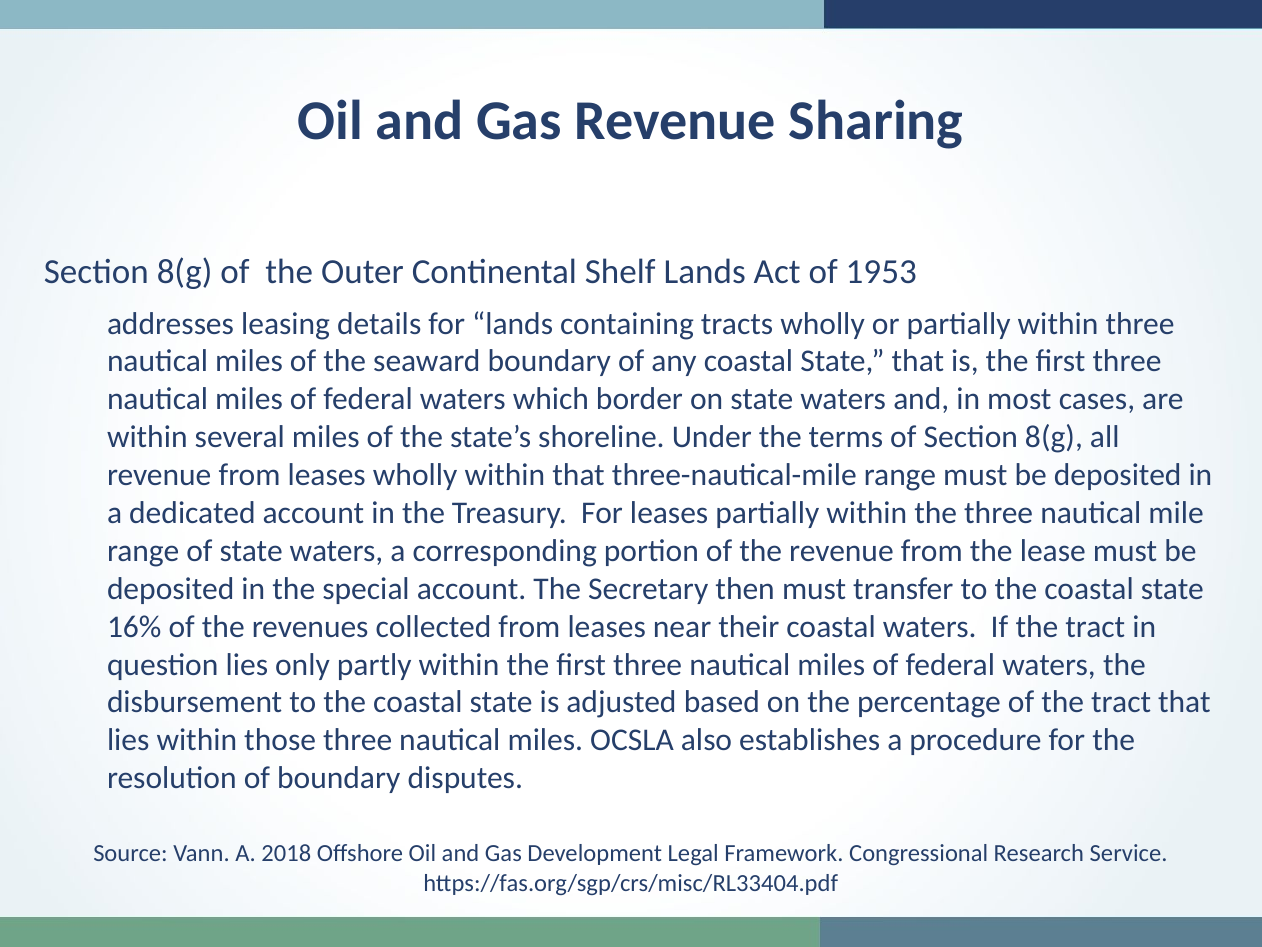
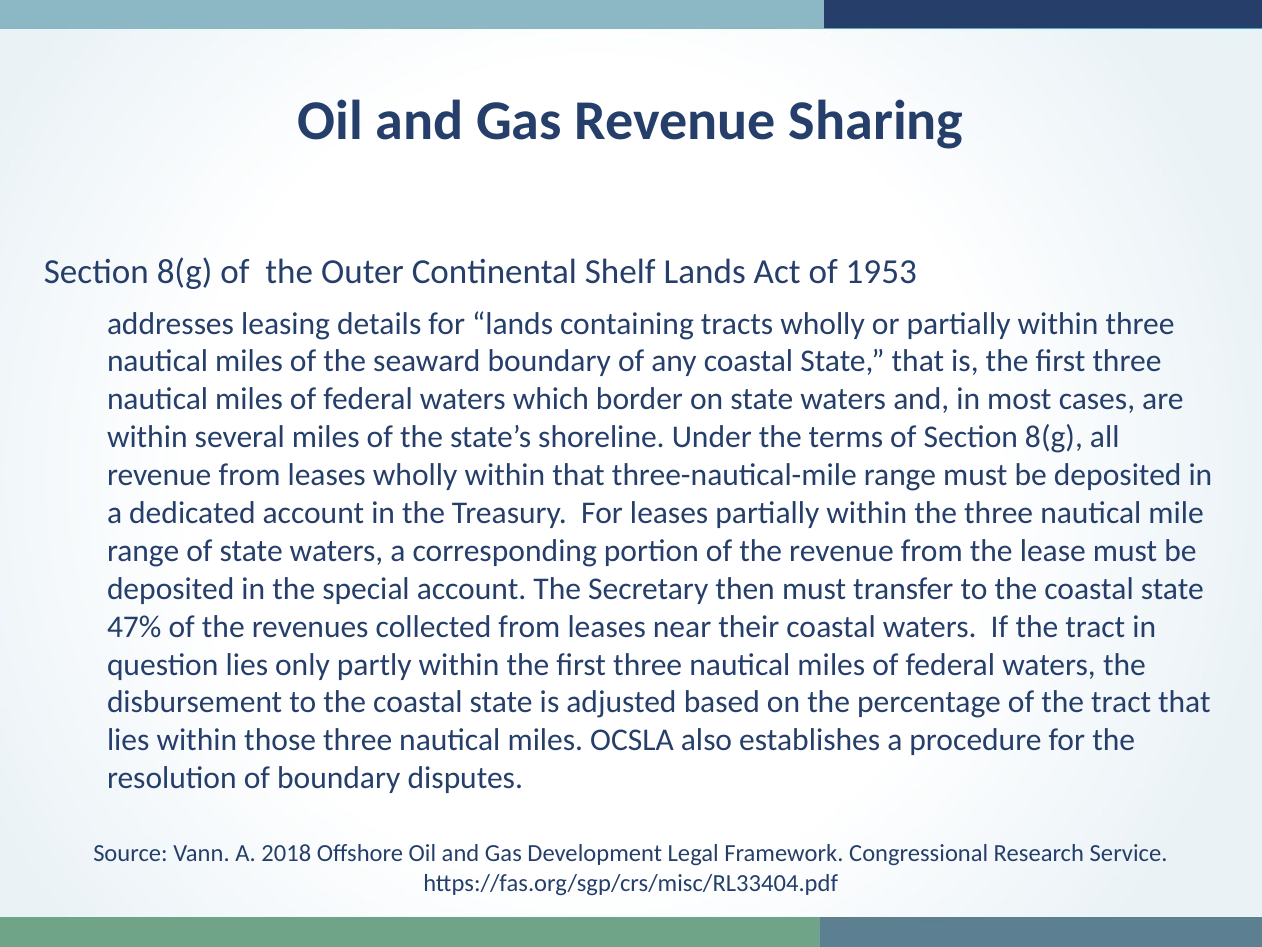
16%: 16% -> 47%
